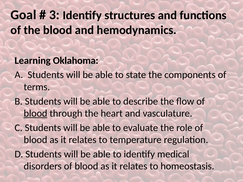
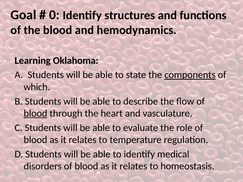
3: 3 -> 0
components underline: none -> present
terms: terms -> which
